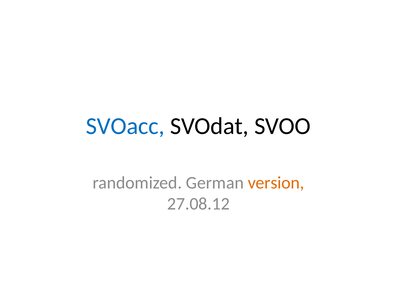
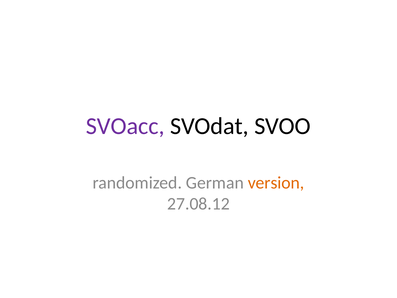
SVOacc colour: blue -> purple
